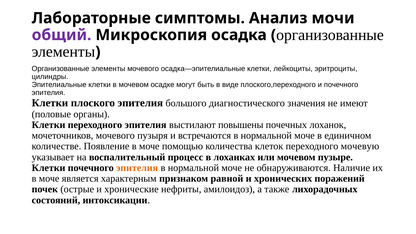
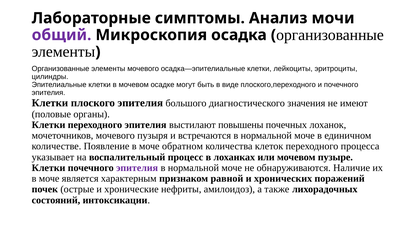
помощью: помощью -> обратном
мочевую: мочевую -> процесса
эпителия at (137, 168) colour: orange -> purple
